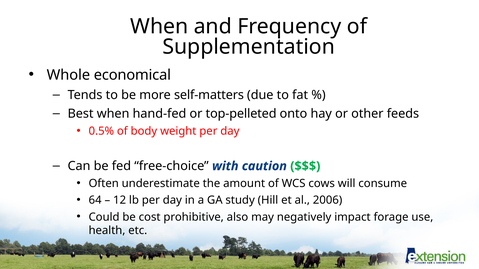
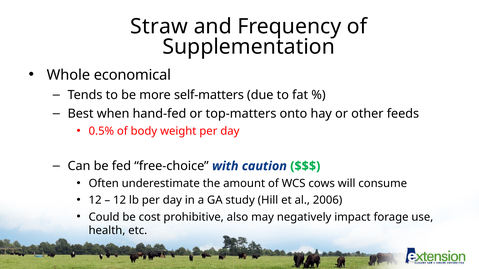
When at (159, 27): When -> Straw
top-pelleted: top-pelleted -> top-matters
64 at (95, 201): 64 -> 12
